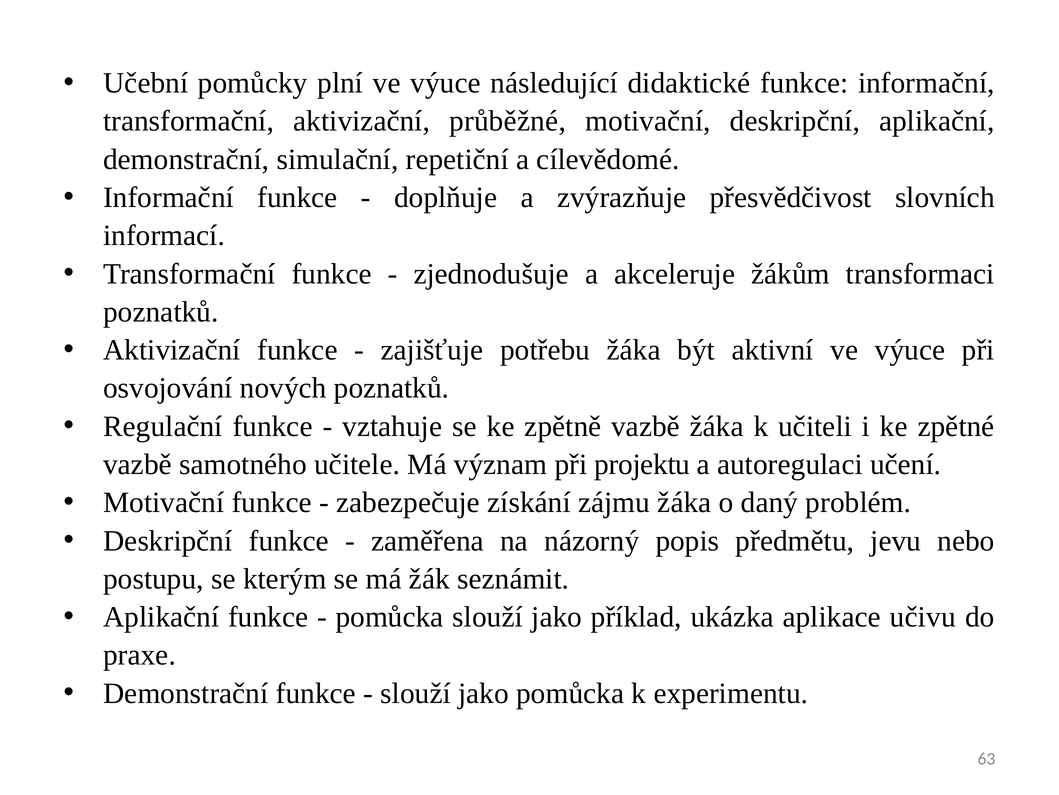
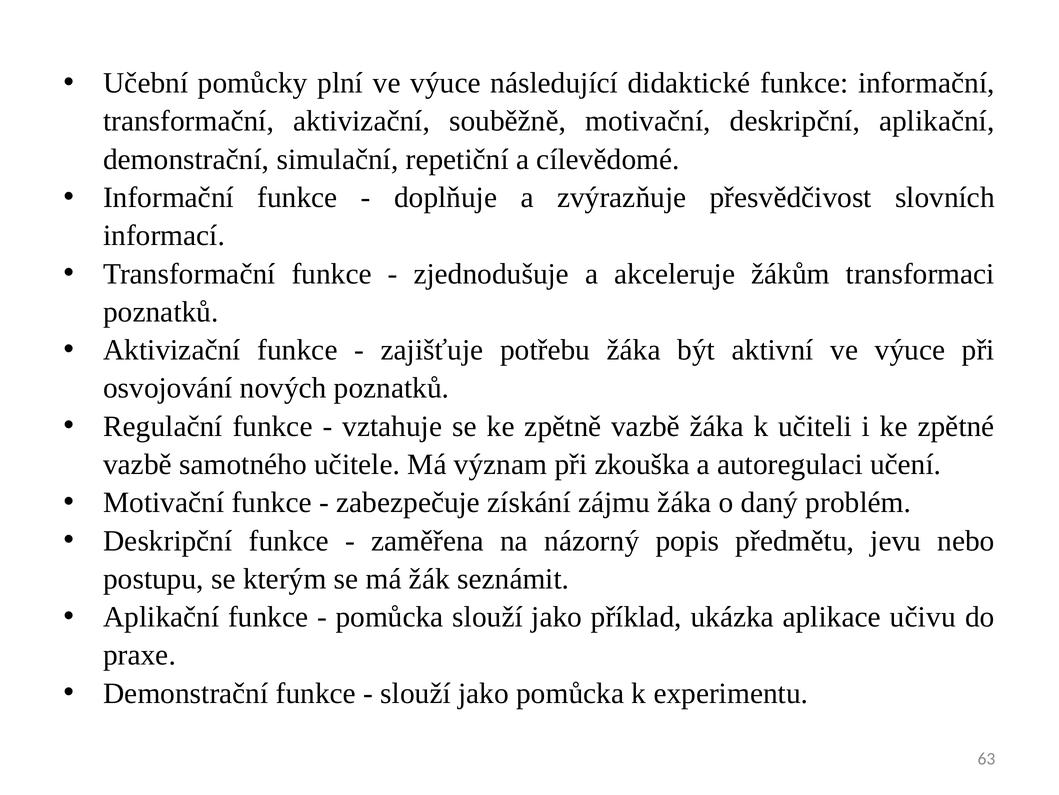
průběžné: průběžné -> souběžně
projektu: projektu -> zkouška
